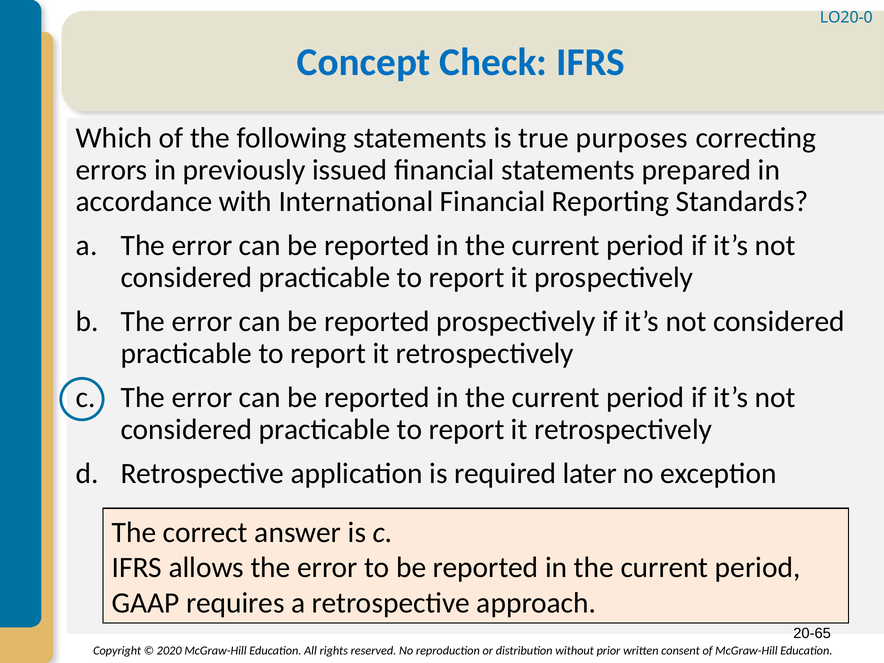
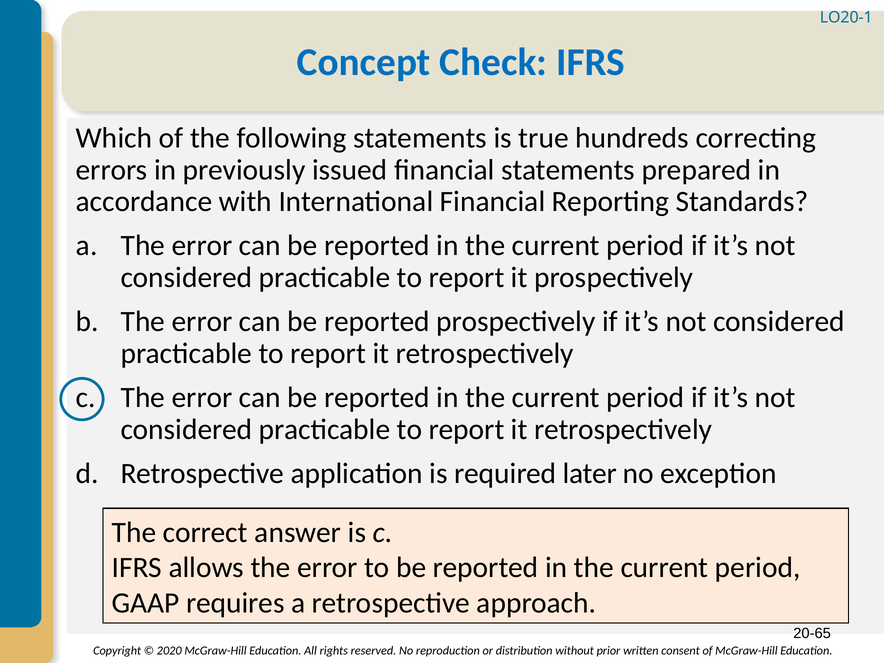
LO20-0: LO20-0 -> LO20-1
purposes: purposes -> hundreds
